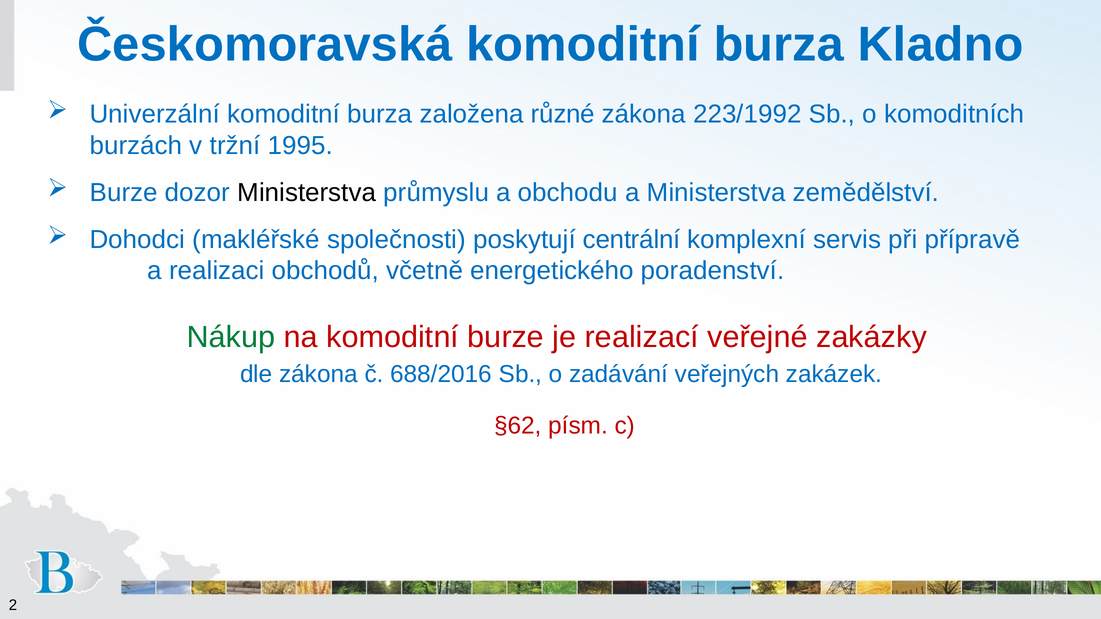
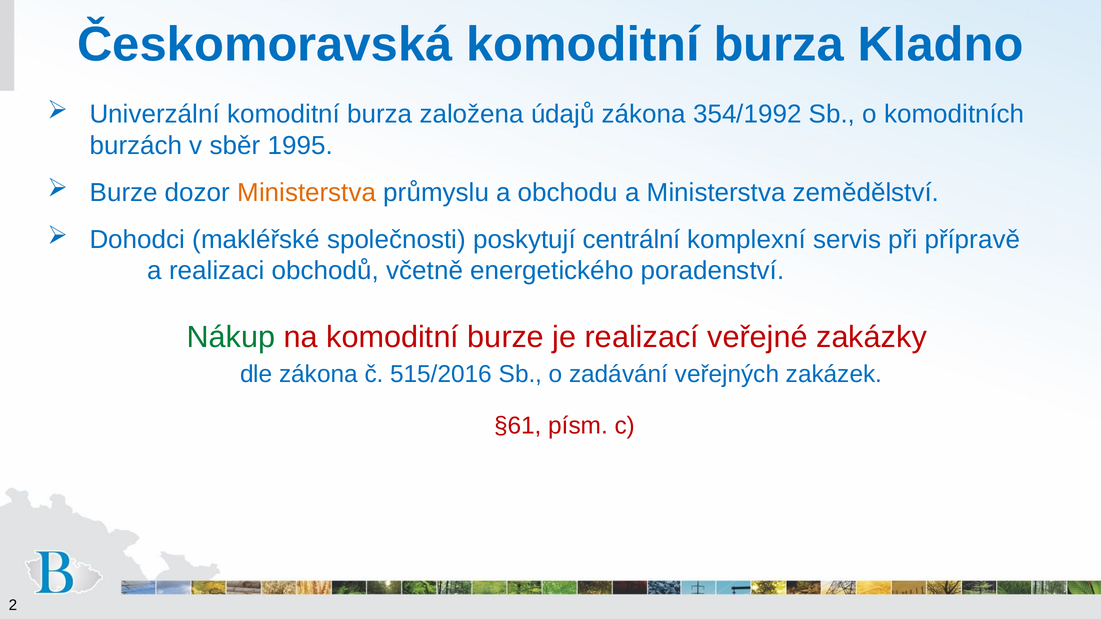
různé: různé -> údajů
223/1992: 223/1992 -> 354/1992
tržní: tržní -> sběr
Ministerstva at (307, 193) colour: black -> orange
688/2016: 688/2016 -> 515/2016
§62: §62 -> §61
